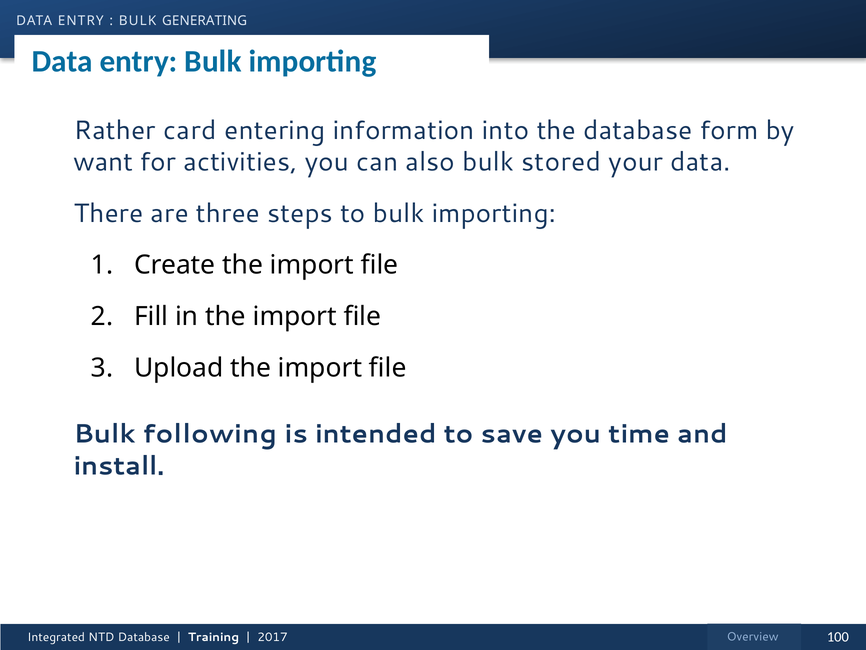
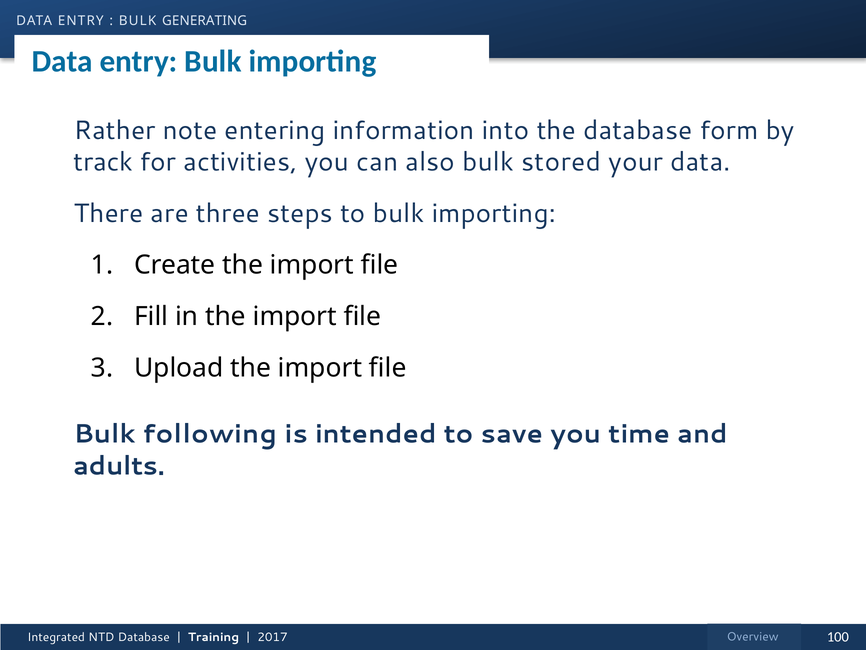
card: card -> note
want: want -> track
install: install -> adults
